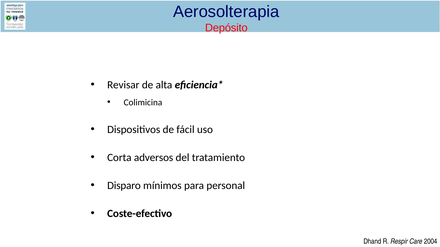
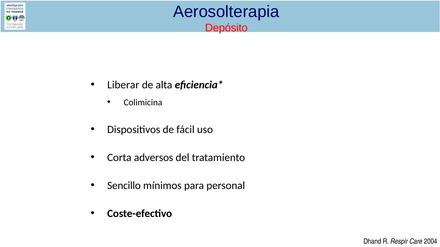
Revisar: Revisar -> Liberar
Disparo: Disparo -> Sencillo
